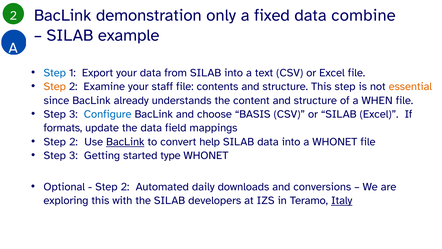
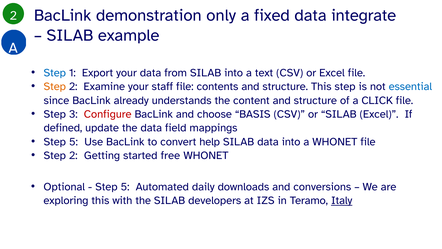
combine: combine -> integrate
essential colour: orange -> blue
WHEN: WHEN -> CLICK
Configure colour: blue -> red
formats: formats -> defined
2 at (74, 142): 2 -> 5
BacLink at (125, 142) underline: present -> none
3 at (73, 155): 3 -> 2
type: type -> free
2 at (125, 186): 2 -> 5
